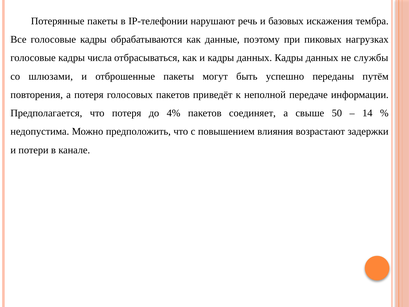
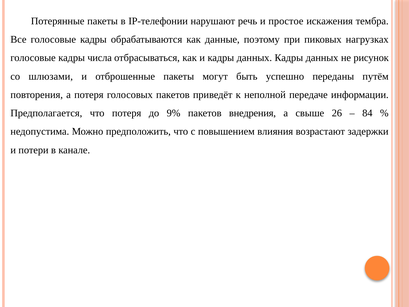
базовых: базовых -> простое
службы: службы -> рисунок
4%: 4% -> 9%
соединяет: соединяет -> внедрения
50: 50 -> 26
14: 14 -> 84
